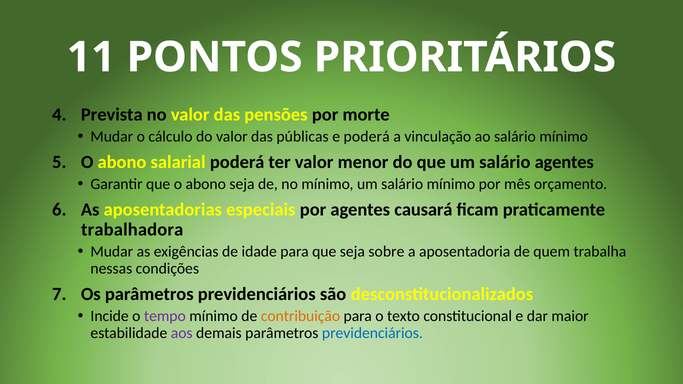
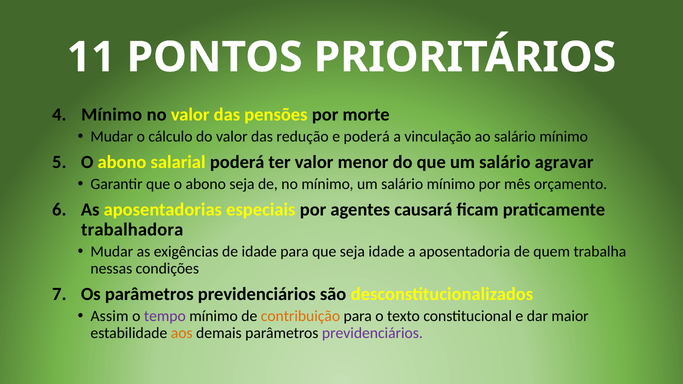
Prevista at (112, 115): Prevista -> Mínimo
públicas: públicas -> redução
salário agentes: agentes -> agravar
seja sobre: sobre -> idade
Incide: Incide -> Assim
aos colour: purple -> orange
previdenciários at (372, 333) colour: blue -> purple
